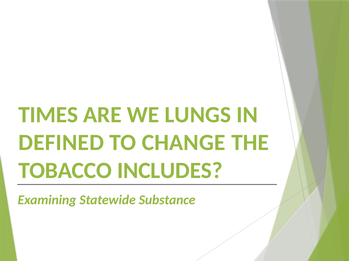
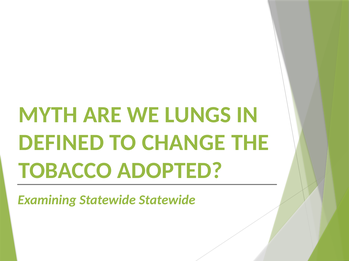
TIMES: TIMES -> MYTH
INCLUDES: INCLUDES -> ADOPTED
Statewide Substance: Substance -> Statewide
